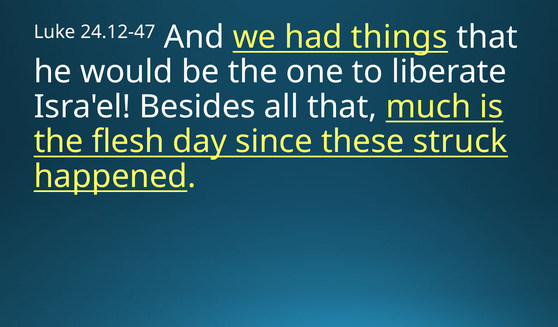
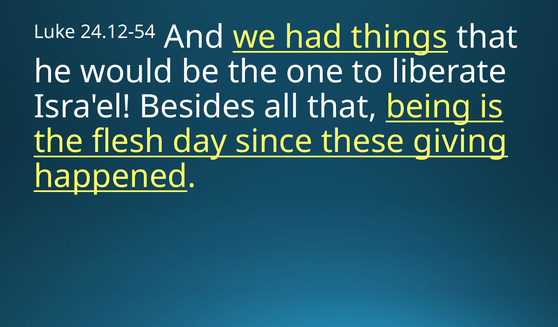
24.12-47: 24.12-47 -> 24.12-54
much: much -> being
struck: struck -> giving
